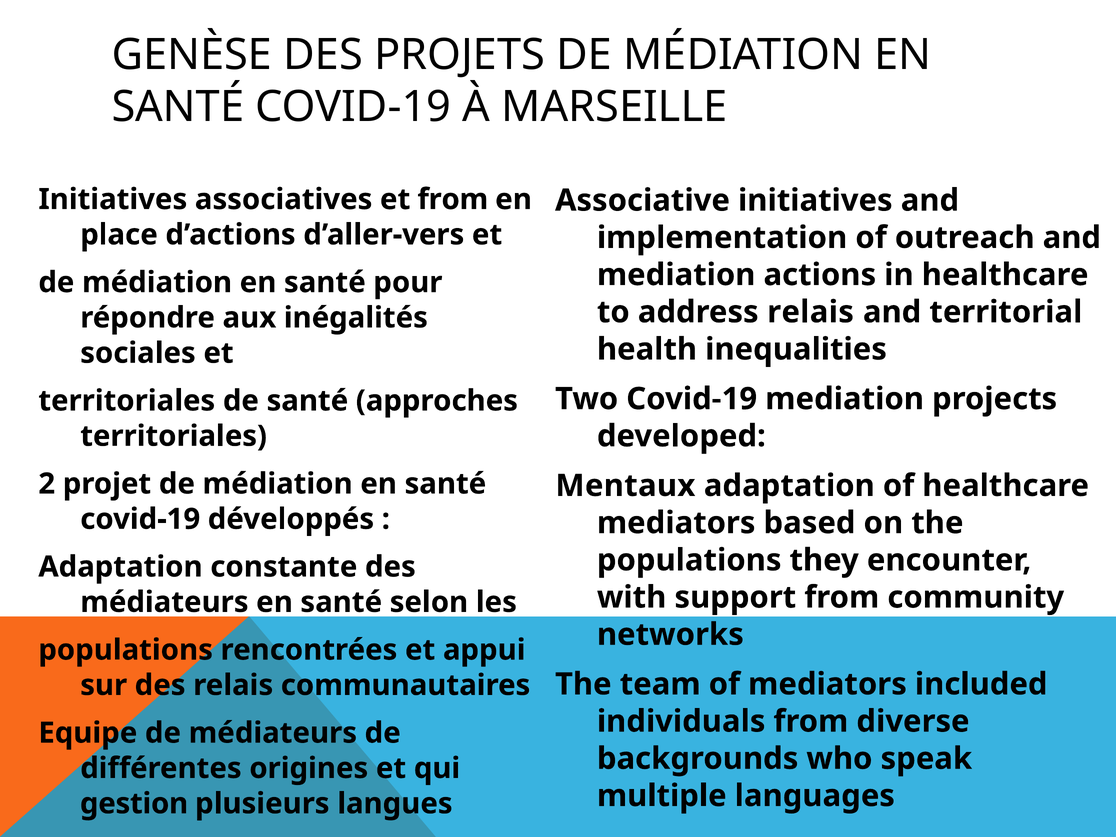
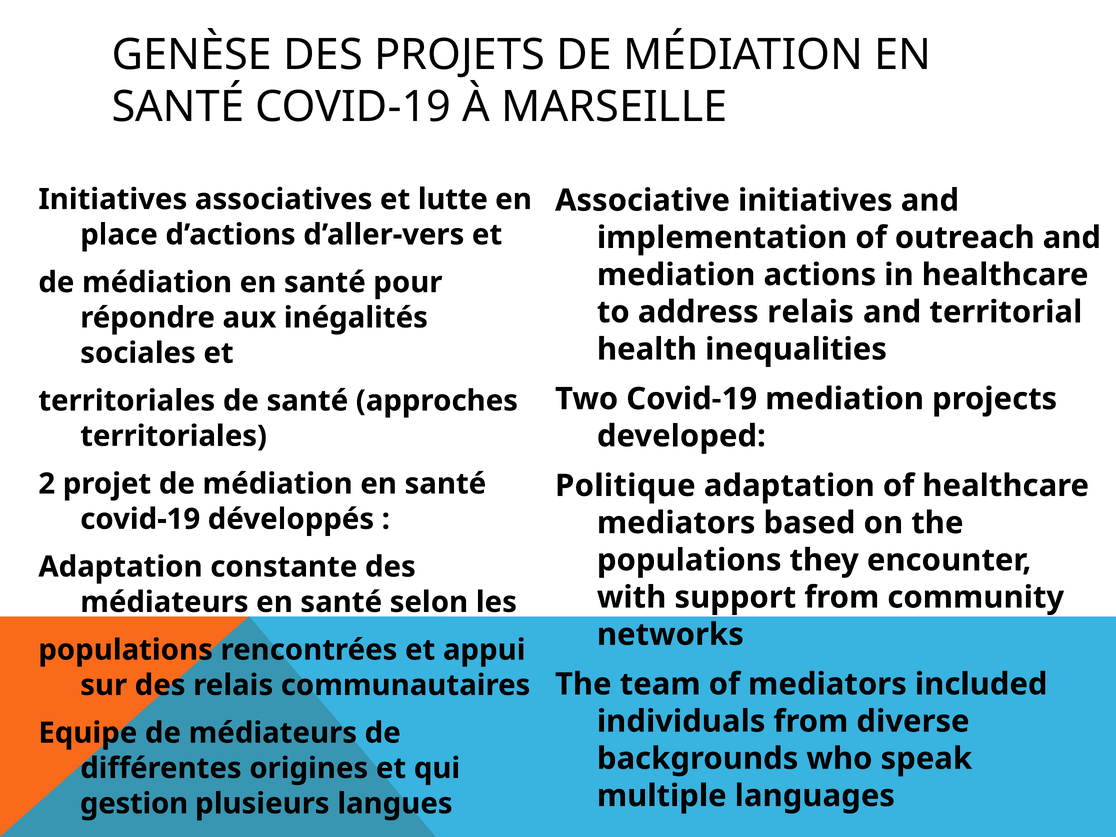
et from: from -> lutte
Mentaux: Mentaux -> Politique
